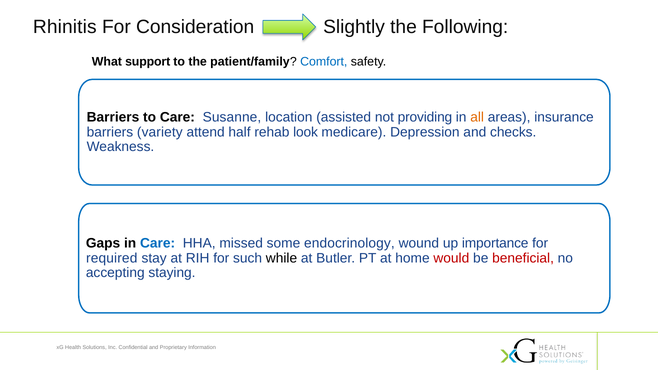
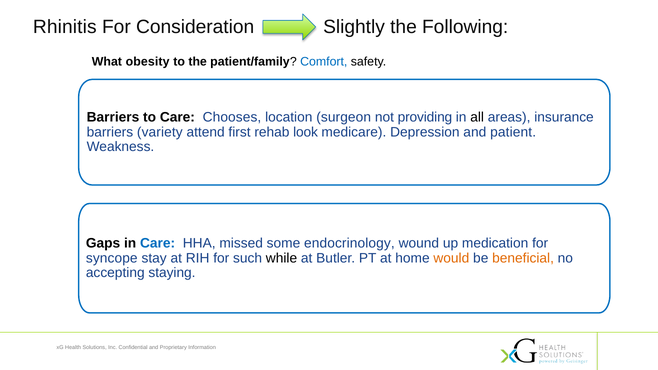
support: support -> obesity
Susanne: Susanne -> Chooses
assisted: assisted -> surgeon
all colour: orange -> black
half: half -> first
checks: checks -> patient
importance: importance -> medication
required: required -> syncope
would colour: red -> orange
beneficial colour: red -> orange
